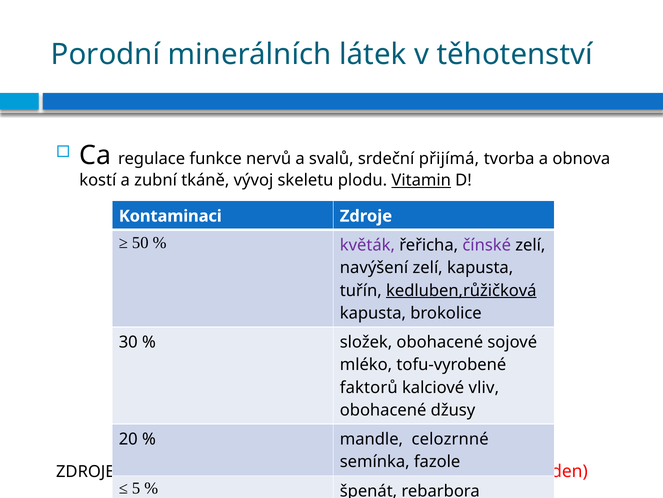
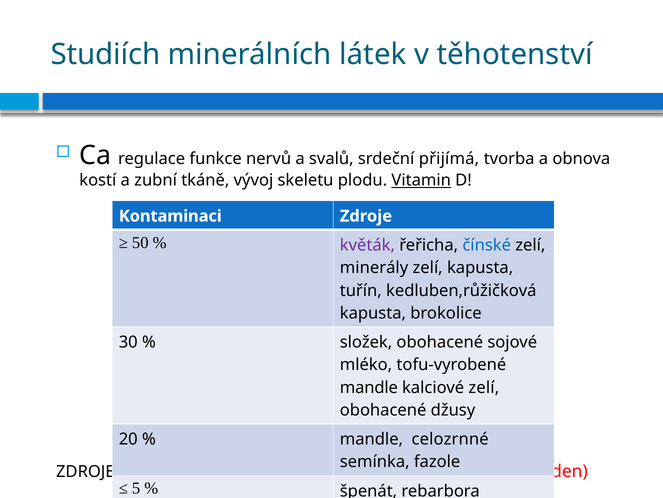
Porodní: Porodní -> Studiích
čínské colour: purple -> blue
navýšení: navýšení -> minerály
kedluben,růžičková underline: present -> none
faktorů at (369, 387): faktorů -> mandle
kalciové vliv: vliv -> zelí
